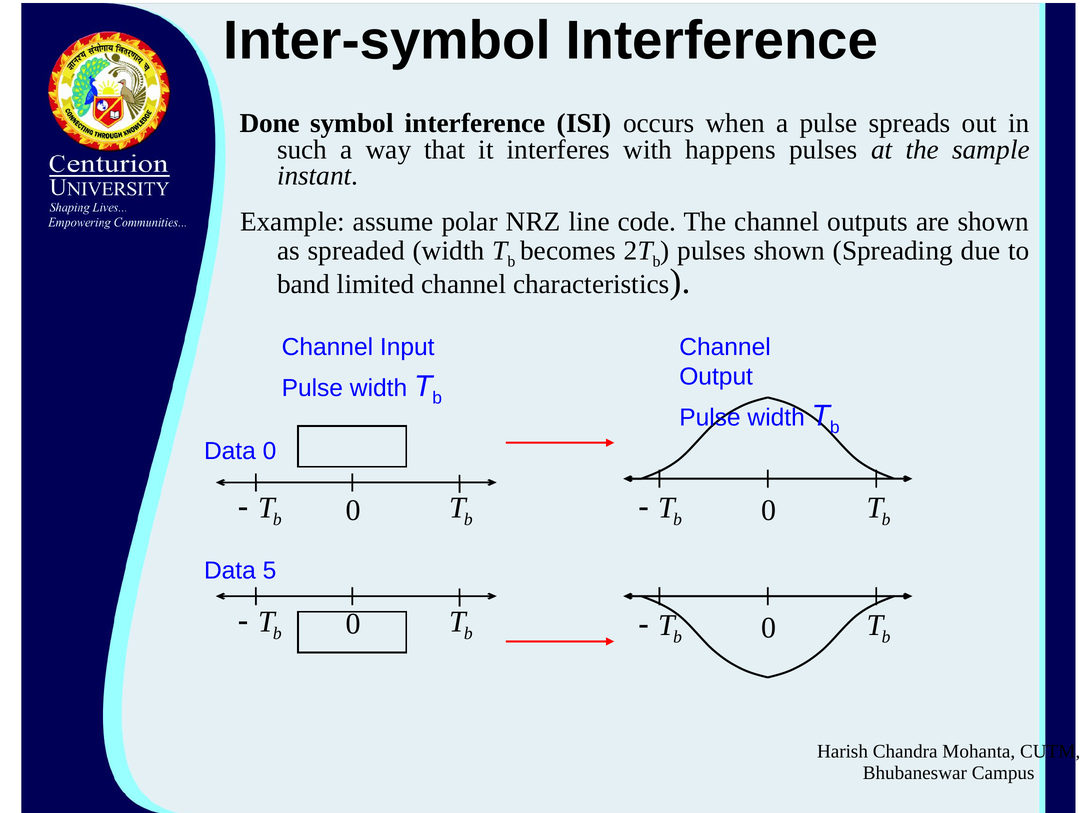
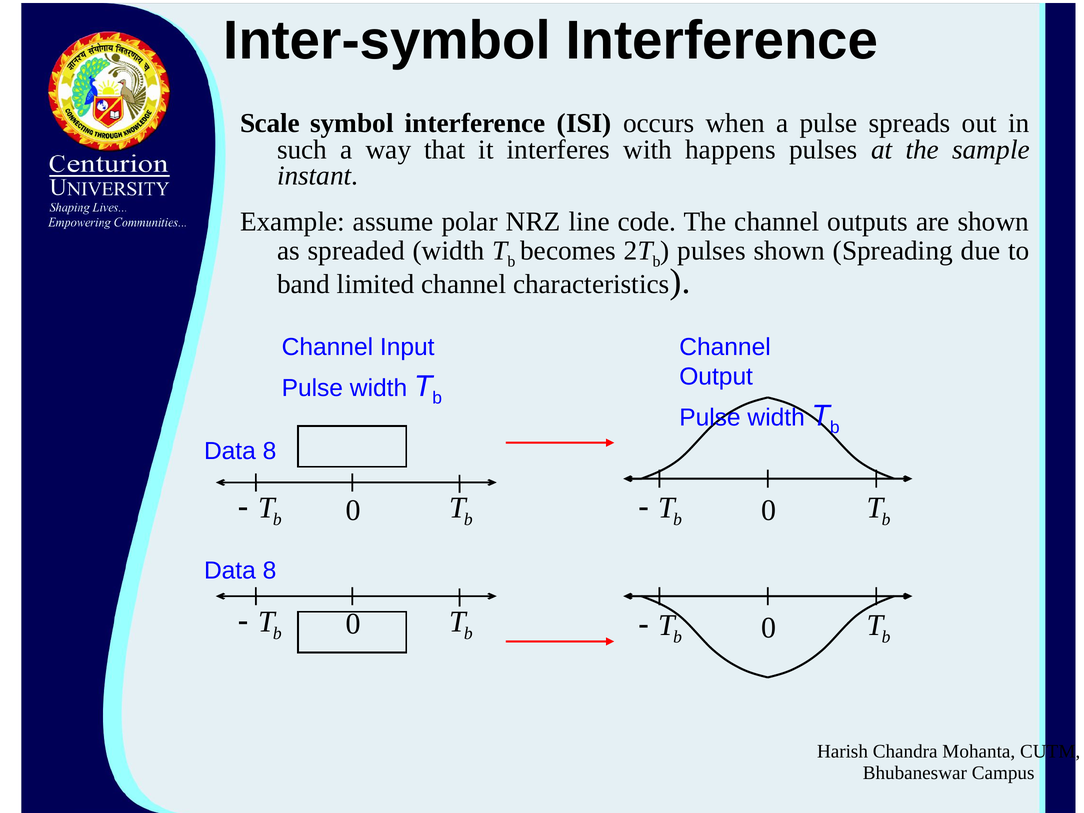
Done: Done -> Scale
0 at (270, 451): 0 -> 8
5 at (270, 571): 5 -> 8
